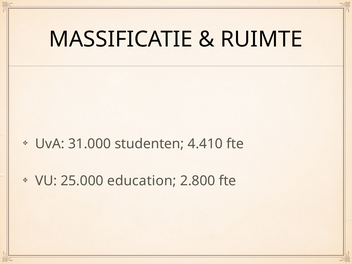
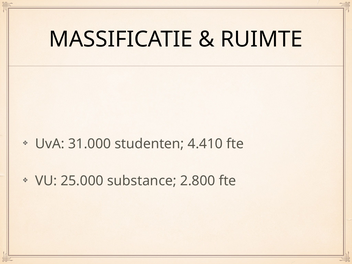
education: education -> substance
